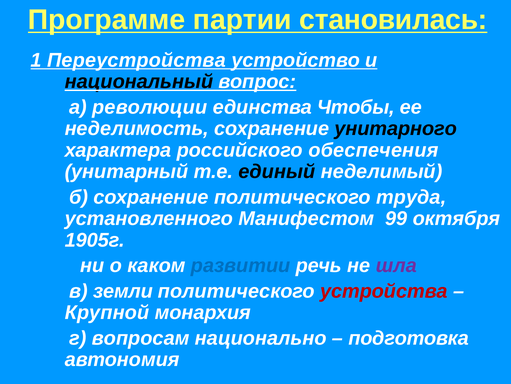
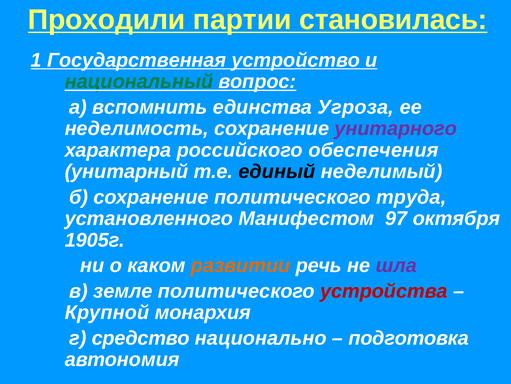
Программе: Программе -> Проходили
Переустройства: Переустройства -> Государственная
национальный colour: black -> green
революции: революции -> вспомнить
Чтобы: Чтобы -> Угроза
унитарного colour: black -> purple
99: 99 -> 97
развитии colour: blue -> orange
земли: земли -> земле
вопросам: вопросам -> средство
